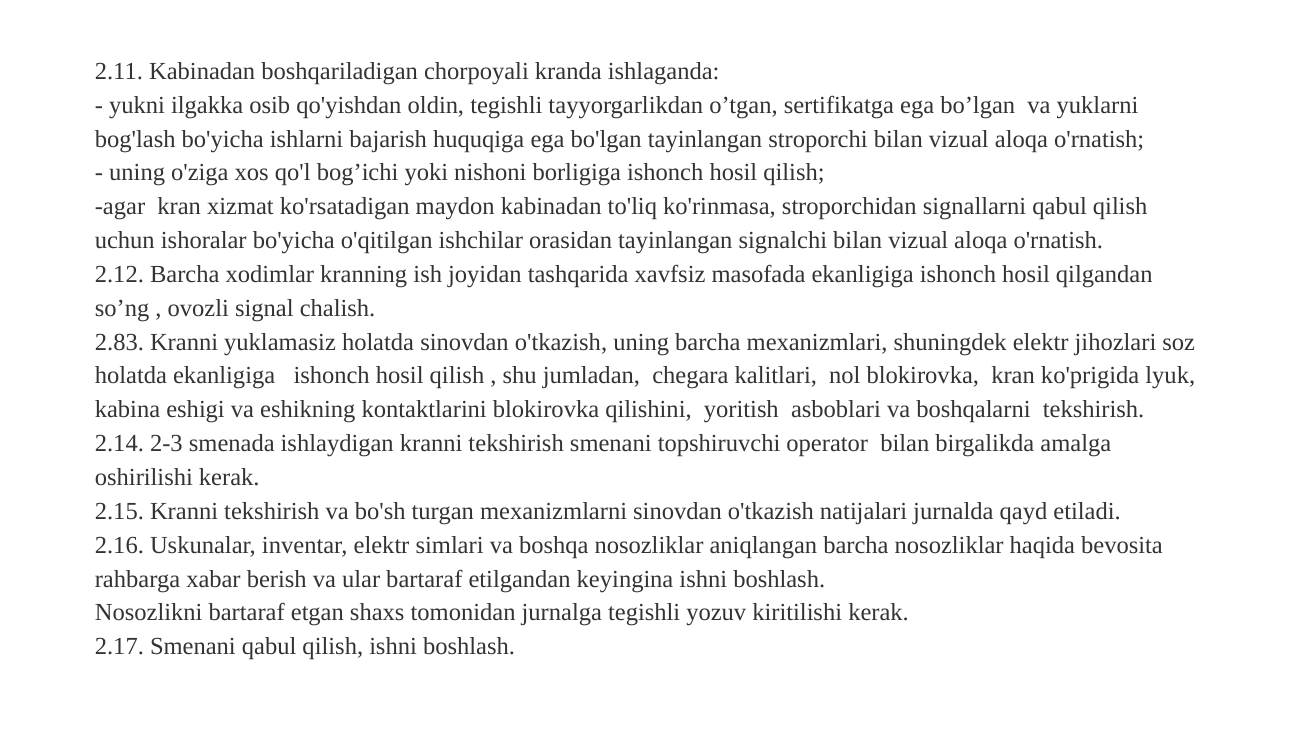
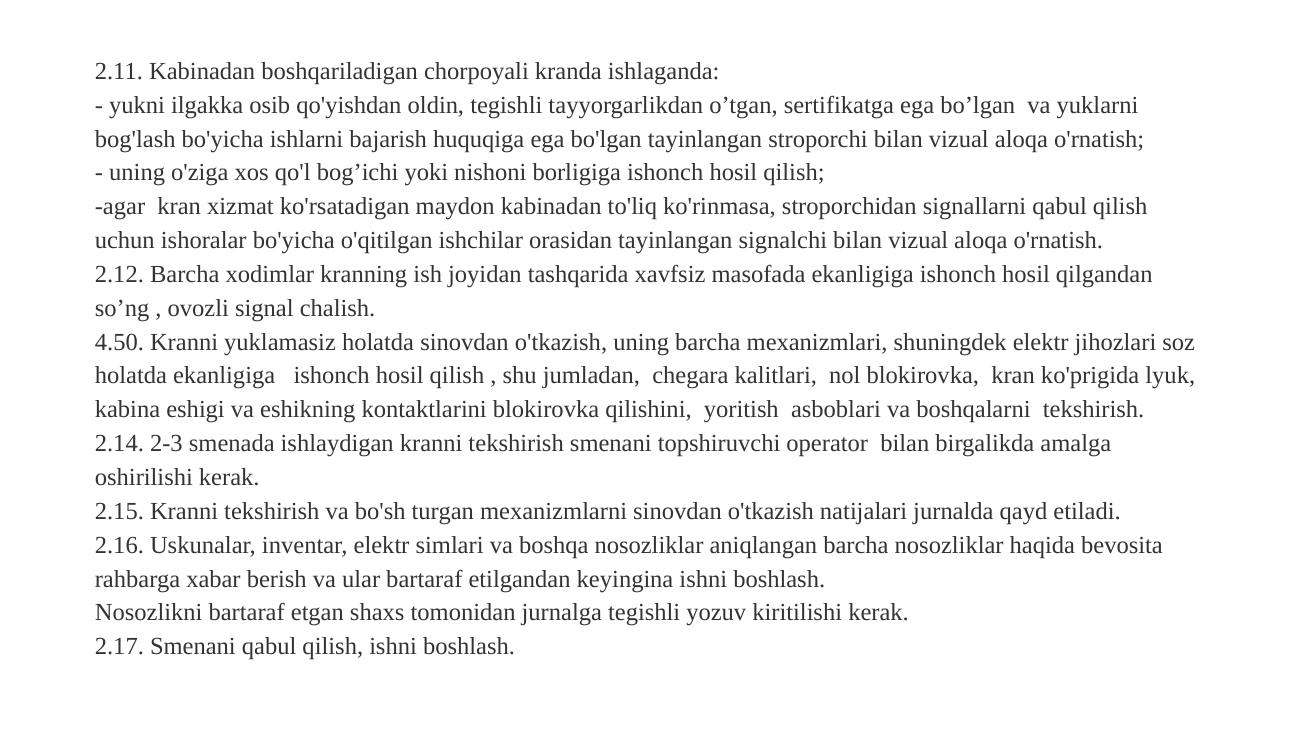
2.83: 2.83 -> 4.50
